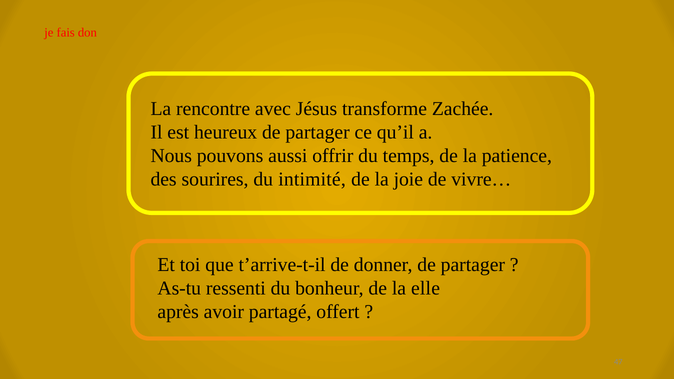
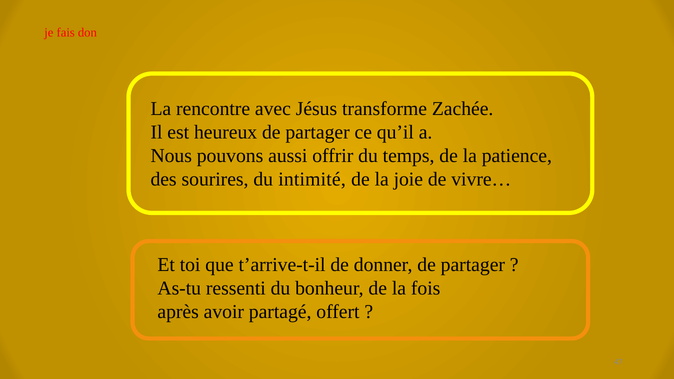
elle: elle -> fois
